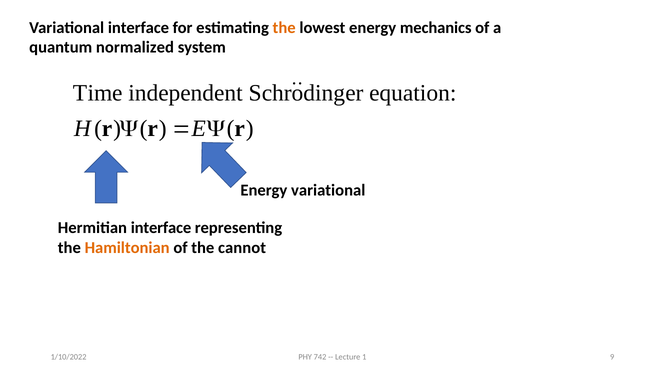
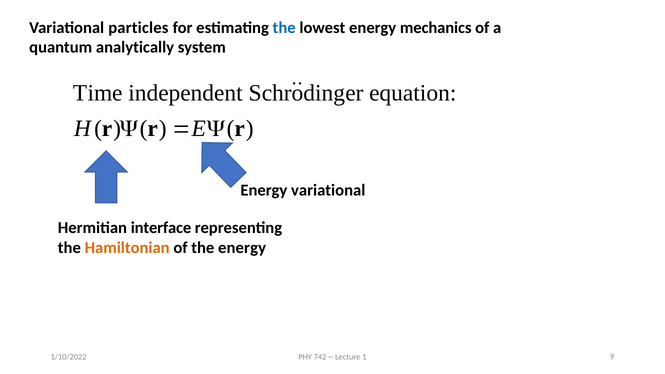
Variational interface: interface -> particles
the at (284, 28) colour: orange -> blue
normalized: normalized -> analytically
the cannot: cannot -> energy
